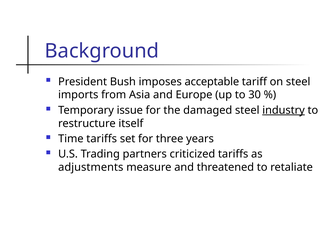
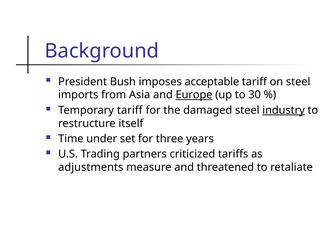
Europe underline: none -> present
Temporary issue: issue -> tariff
Time tariffs: tariffs -> under
